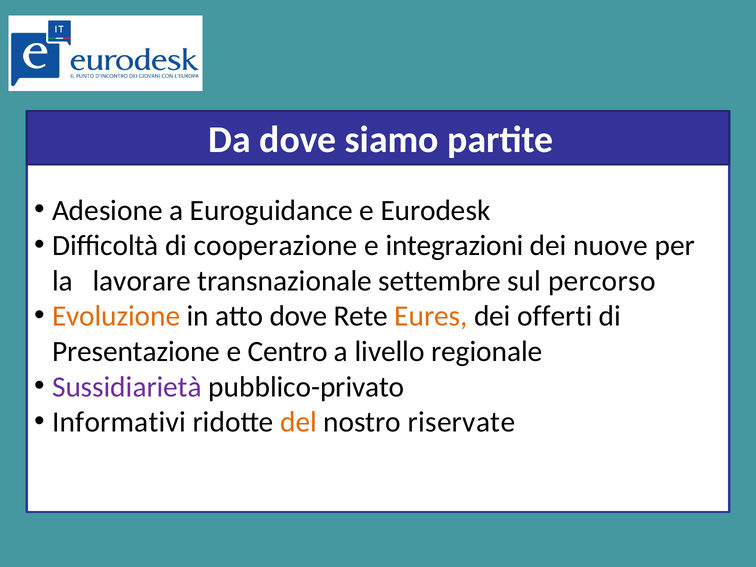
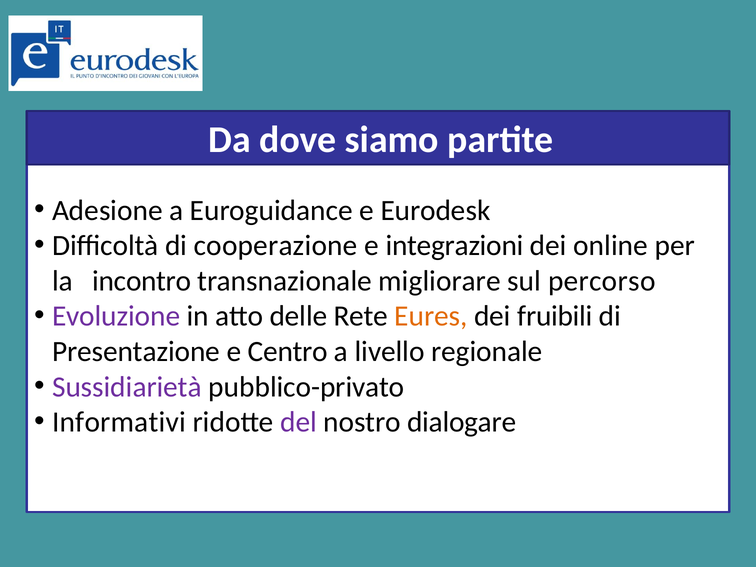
nuove: nuove -> online
lavorare: lavorare -> incontro
settembre: settembre -> migliorare
Evoluzione colour: orange -> purple
atto dove: dove -> delle
offerti: offerti -> fruibili
del colour: orange -> purple
riservate: riservate -> dialogare
